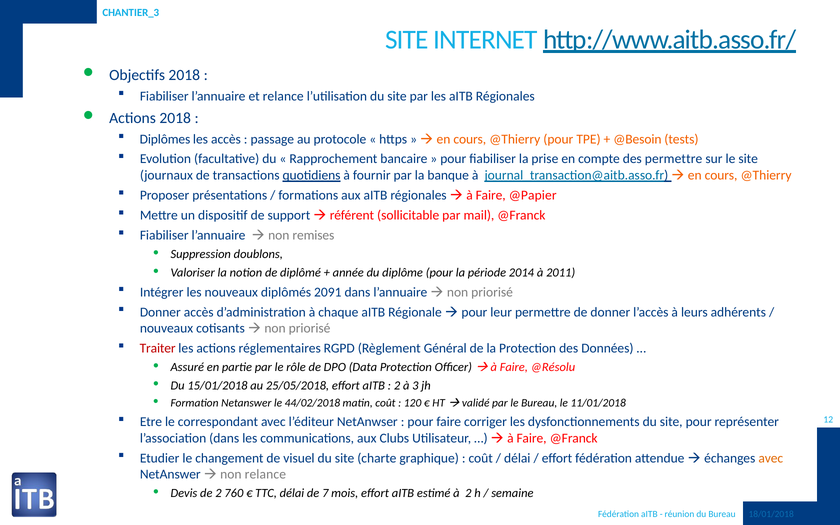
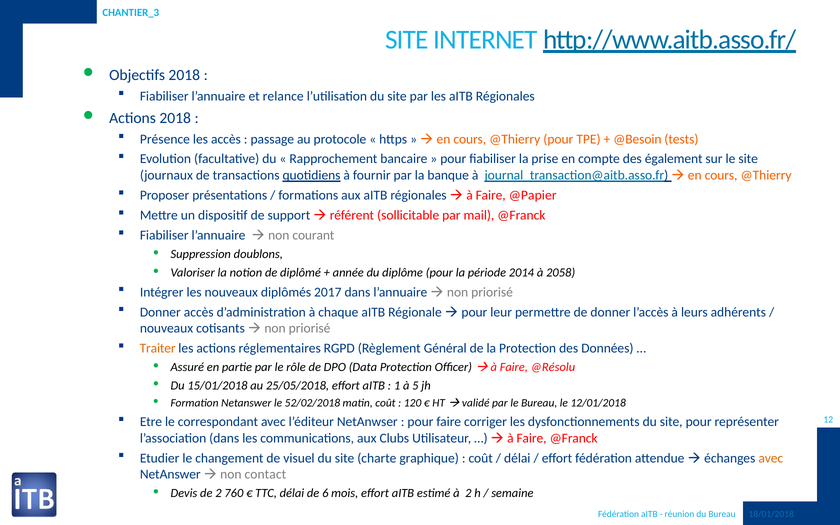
Diplômes: Diplômes -> Présence
des permettre: permettre -> également
remises: remises -> courant
2011: 2011 -> 2058
2091: 2091 -> 2017
Traiter colour: red -> orange
2 at (397, 385): 2 -> 1
3: 3 -> 5
44/02/2018: 44/02/2018 -> 52/02/2018
11/01/2018: 11/01/2018 -> 12/01/2018
non relance: relance -> contact
7: 7 -> 6
